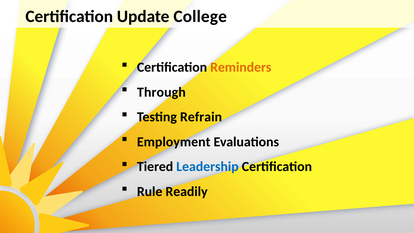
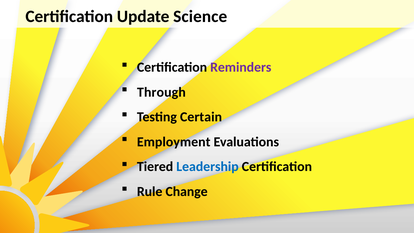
College: College -> Science
Reminders colour: orange -> purple
Refrain: Refrain -> Certain
Readily: Readily -> Change
